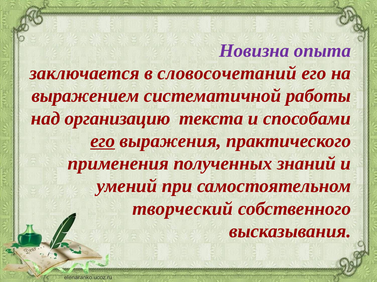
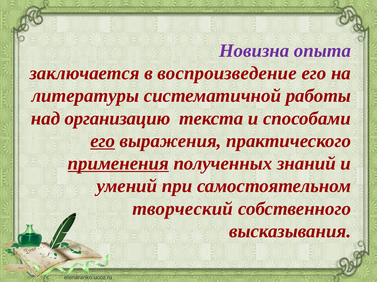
словосочетаний: словосочетаний -> воспроизведение
выражением: выражением -> литературы
применения underline: none -> present
